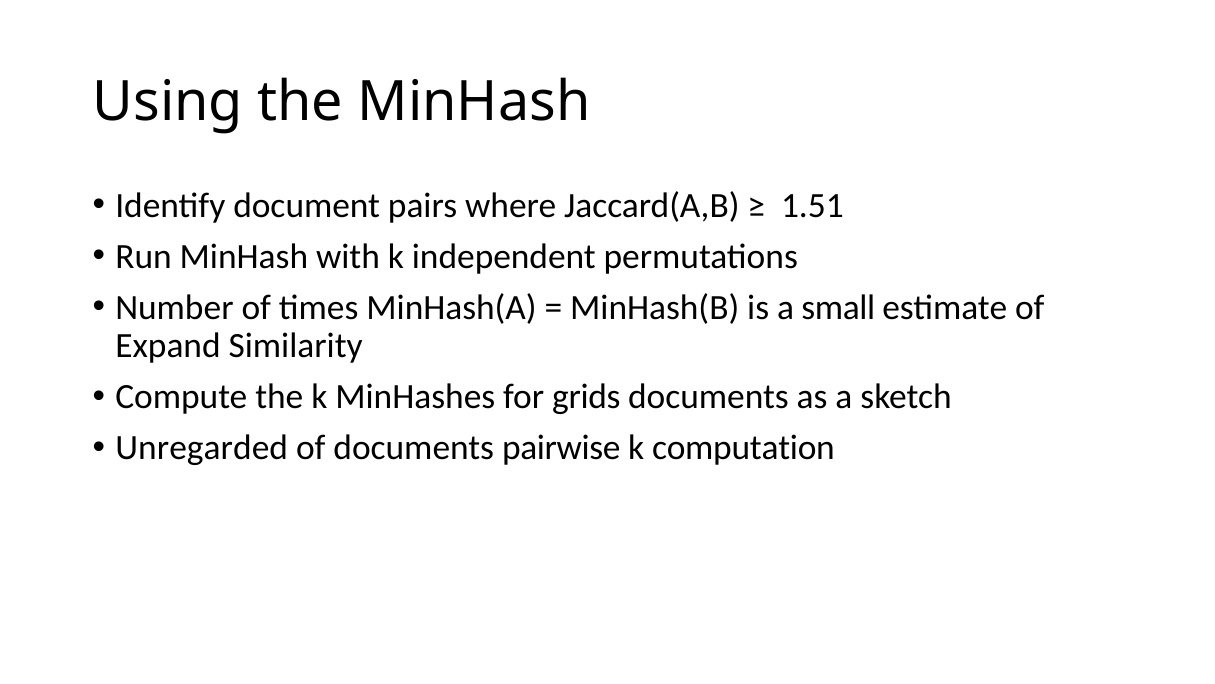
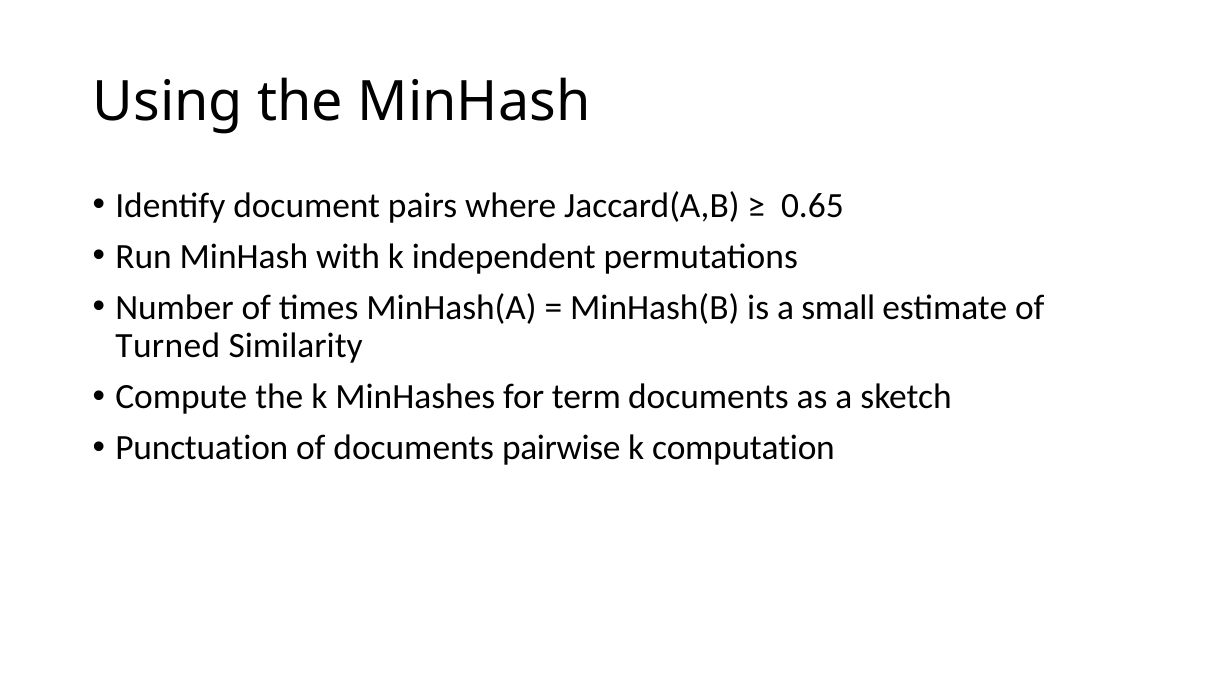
1.51: 1.51 -> 0.65
Expand: Expand -> Turned
grids: grids -> term
Unregarded: Unregarded -> Punctuation
